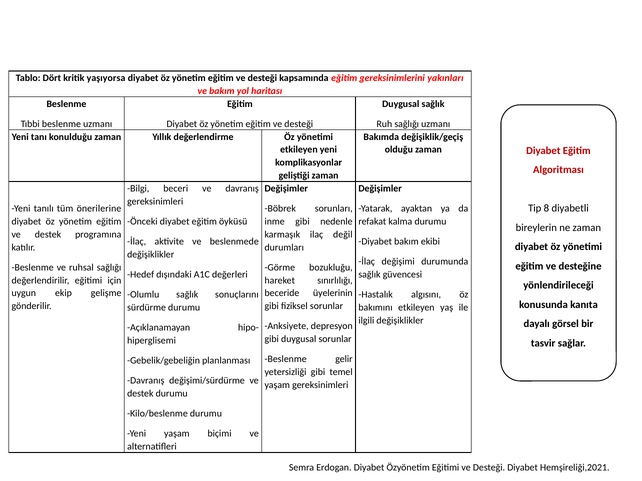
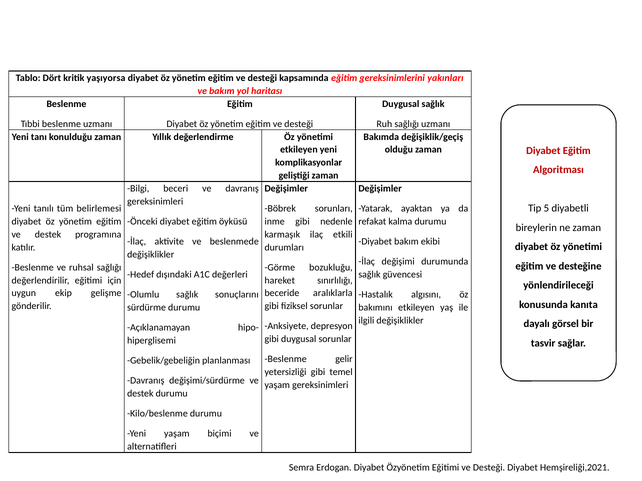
8: 8 -> 5
önerilerine: önerilerine -> belirlemesi
değil: değil -> etkili
üyelerinin: üyelerinin -> aralıklarla
